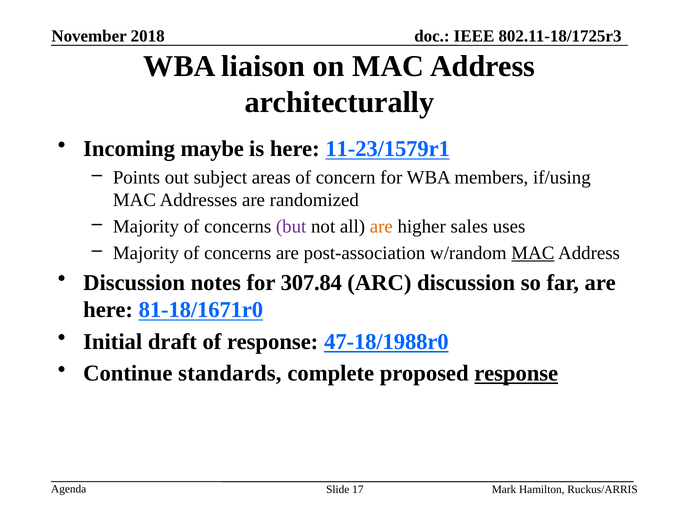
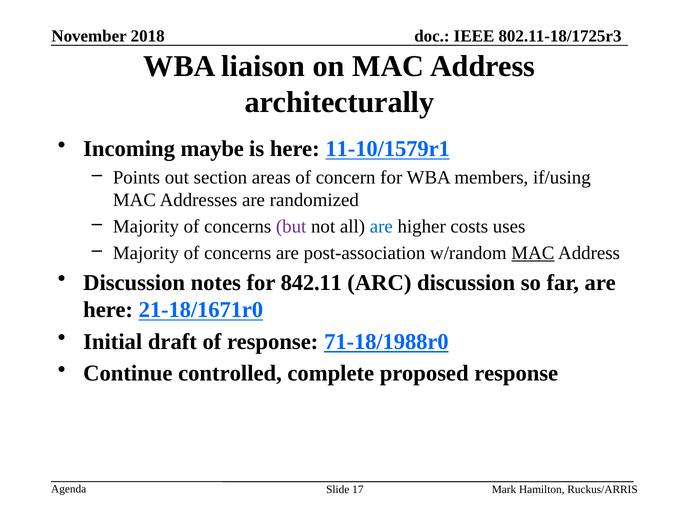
11-23/1579r1: 11-23/1579r1 -> 11-10/1579r1
subject: subject -> section
are at (381, 226) colour: orange -> blue
sales: sales -> costs
307.84: 307.84 -> 842.11
81-18/1671r0: 81-18/1671r0 -> 21-18/1671r0
47-18/1988r0: 47-18/1988r0 -> 71-18/1988r0
standards: standards -> controlled
response at (516, 373) underline: present -> none
